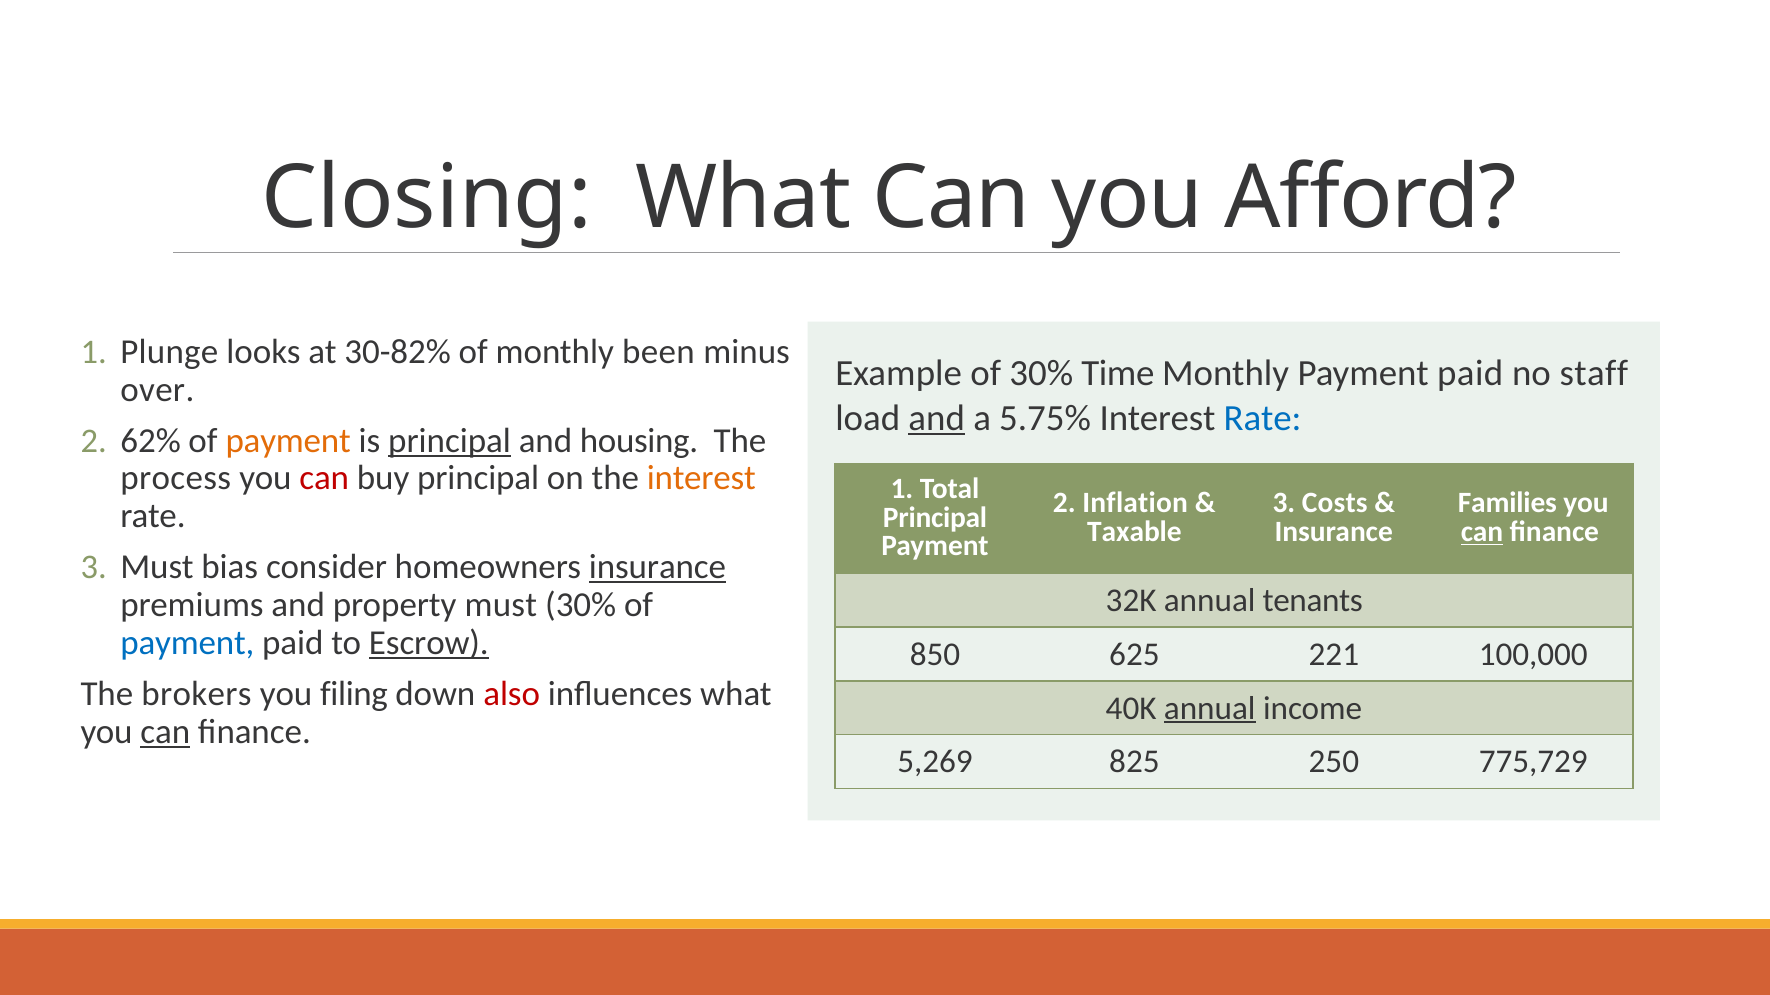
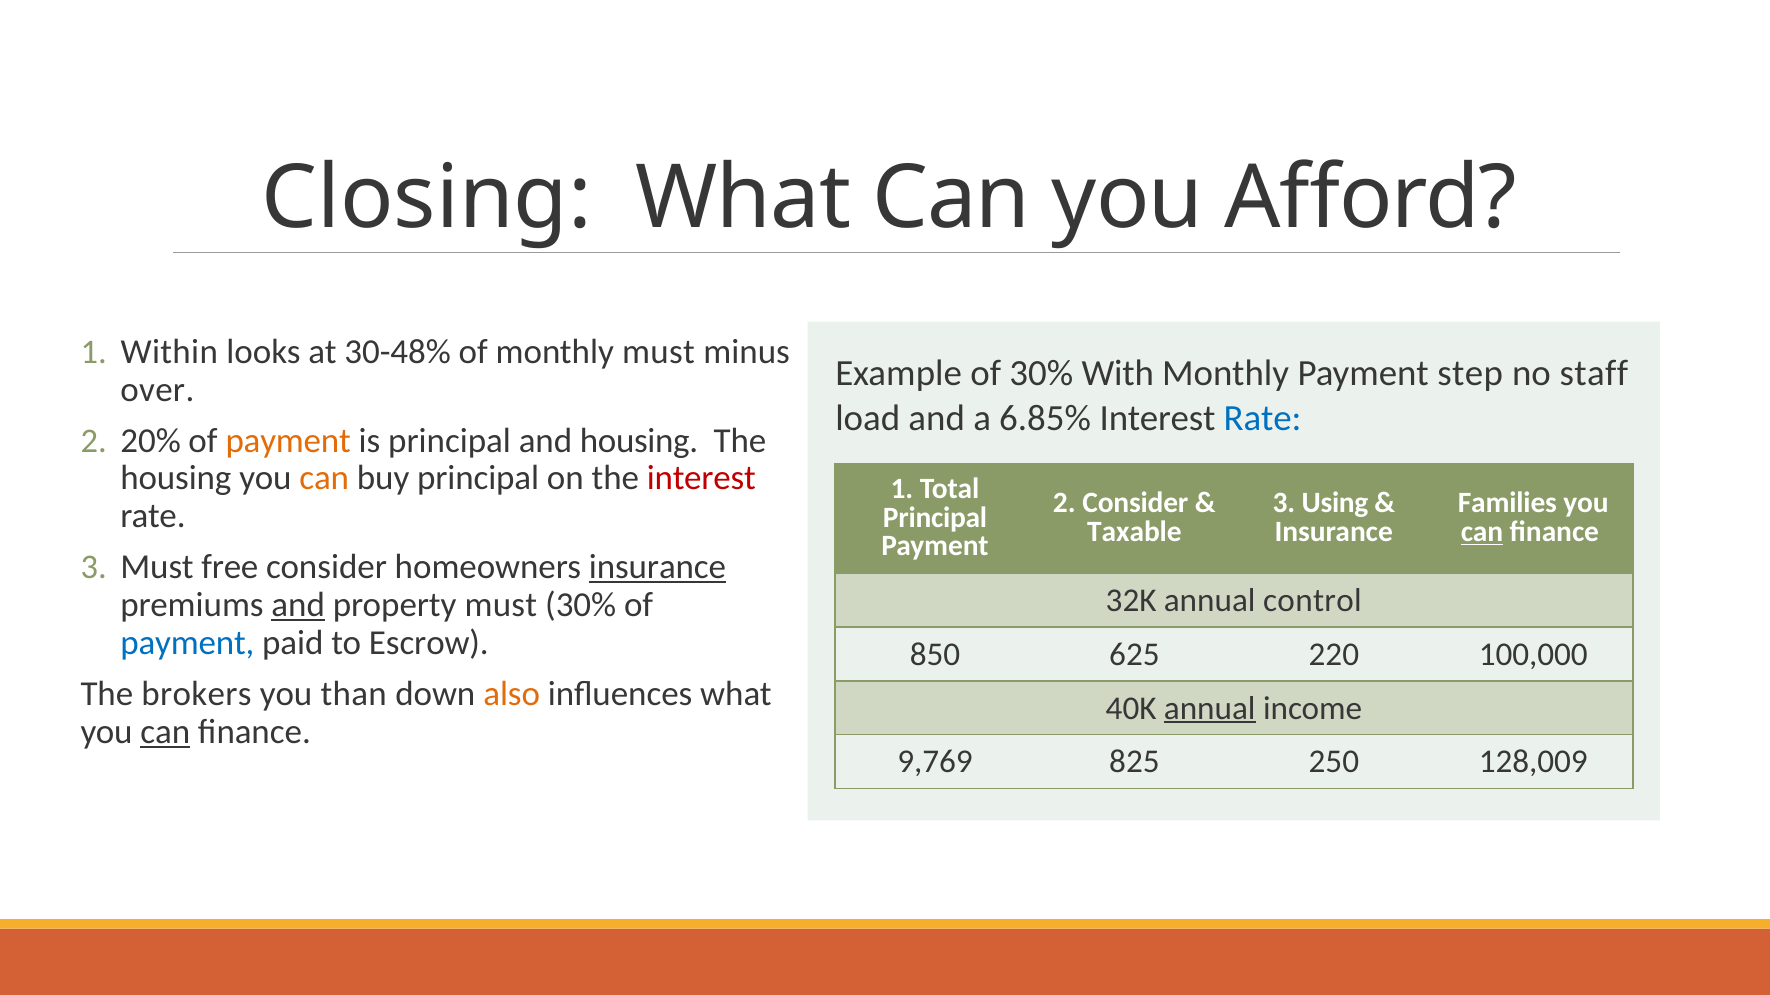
Plunge: Plunge -> Within
30-82%: 30-82% -> 30-48%
monthly been: been -> must
Time: Time -> With
Monthly Payment paid: paid -> step
and at (937, 418) underline: present -> none
5.75%: 5.75% -> 6.85%
62%: 62% -> 20%
principal at (450, 441) underline: present -> none
process at (176, 479): process -> housing
can at (324, 479) colour: red -> orange
interest at (701, 479) colour: orange -> red
2 Inflation: Inflation -> Consider
Costs: Costs -> Using
bias: bias -> free
tenants: tenants -> control
and at (298, 605) underline: none -> present
Escrow underline: present -> none
221: 221 -> 220
filing: filing -> than
also colour: red -> orange
5,269: 5,269 -> 9,769
775,729: 775,729 -> 128,009
